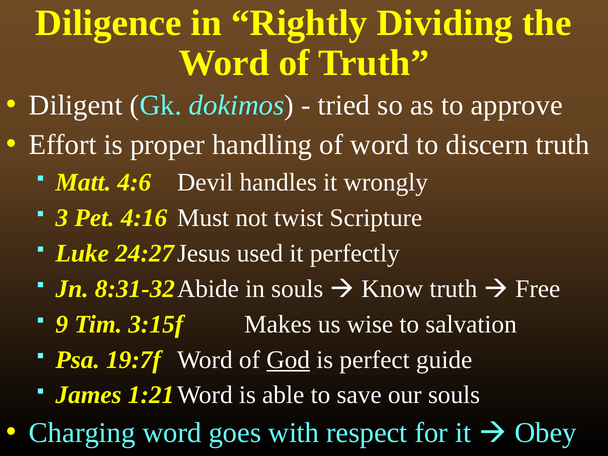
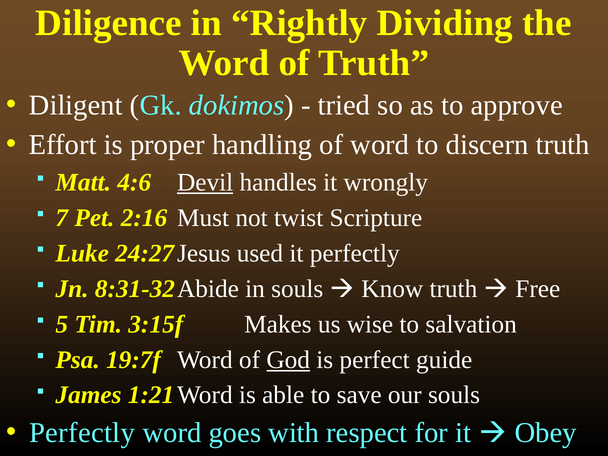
Devil underline: none -> present
3: 3 -> 7
4:16: 4:16 -> 2:16
9: 9 -> 5
Charging at (82, 433): Charging -> Perfectly
